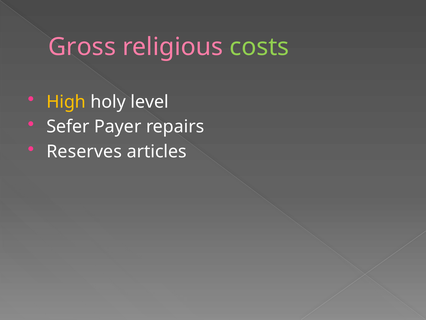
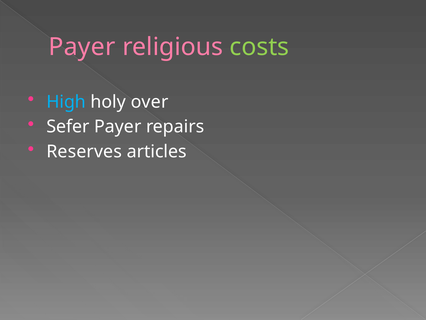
Gross at (82, 47): Gross -> Payer
High colour: yellow -> light blue
level: level -> over
